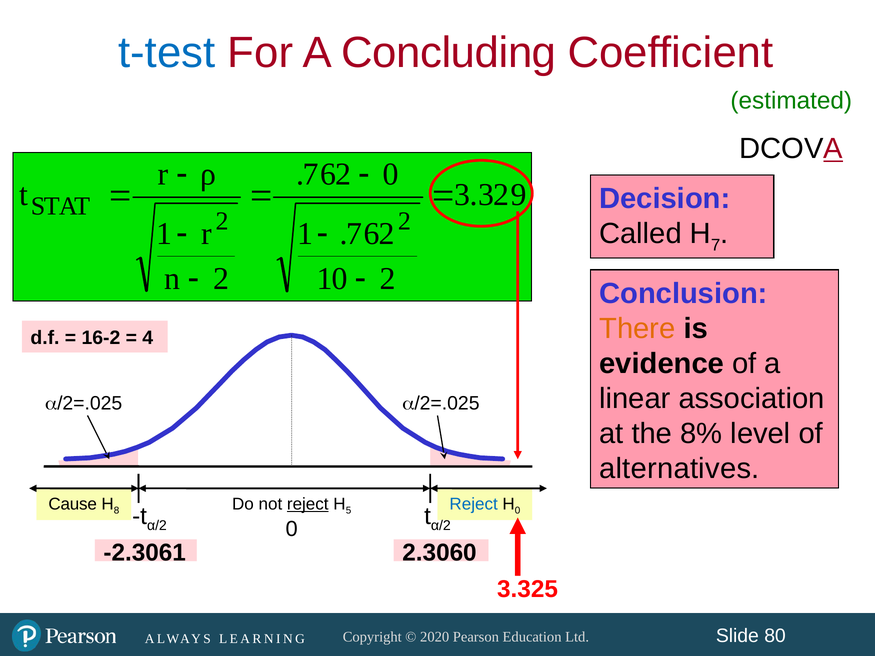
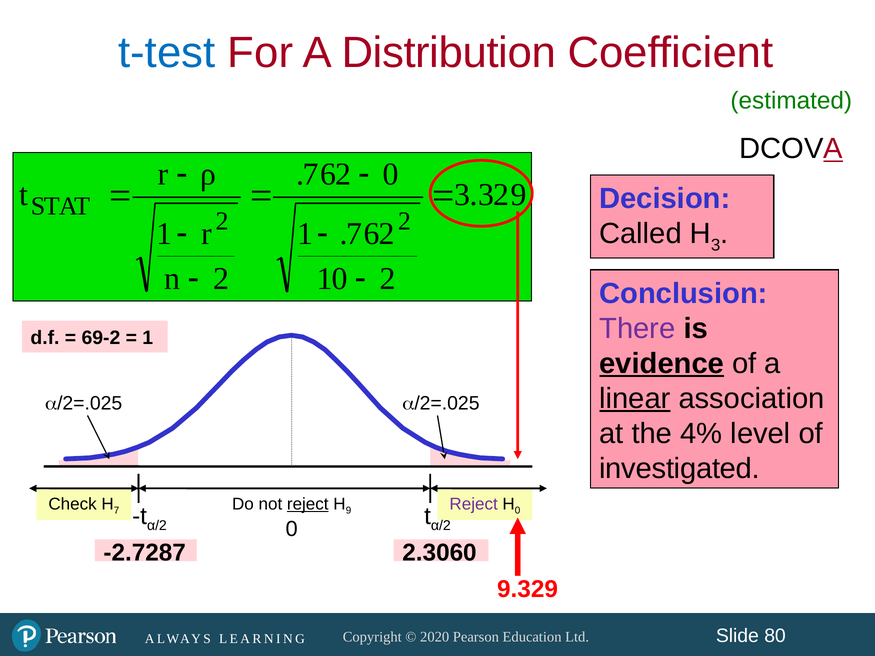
Concluding: Concluding -> Distribution
7: 7 -> 3
There colour: orange -> purple
16-2: 16-2 -> 69-2
4 at (148, 338): 4 -> 1
evidence underline: none -> present
linear underline: none -> present
8%: 8% -> 4%
alternatives: alternatives -> investigated
Cause: Cause -> Check
8: 8 -> 7
5: 5 -> 9
Reject at (474, 504) colour: blue -> purple
-2.3061: -2.3061 -> -2.7287
3.325: 3.325 -> 9.329
